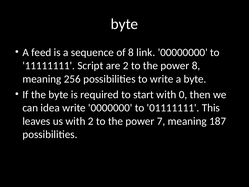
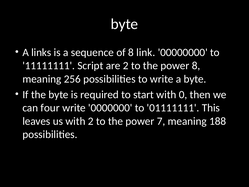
feed: feed -> links
idea: idea -> four
187: 187 -> 188
